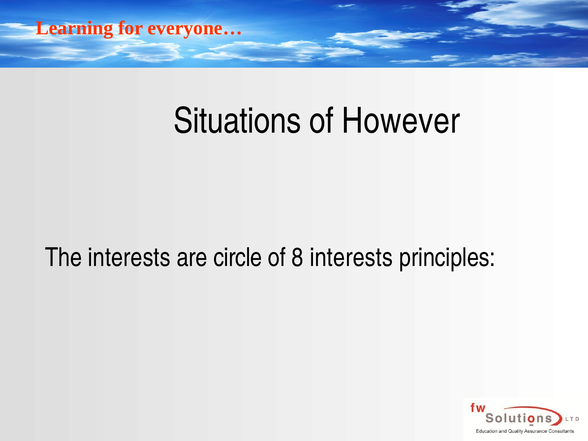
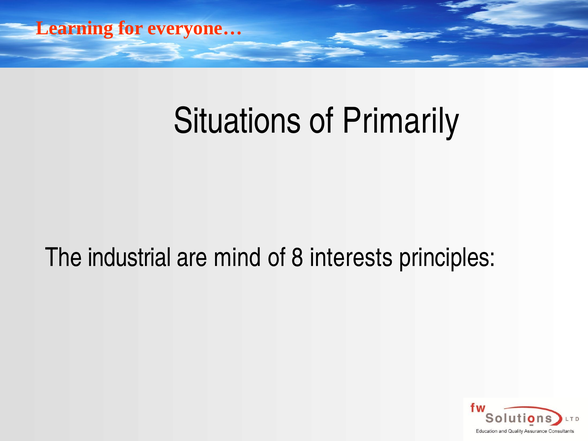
However: However -> Primarily
The interests: interests -> industrial
circle: circle -> mind
